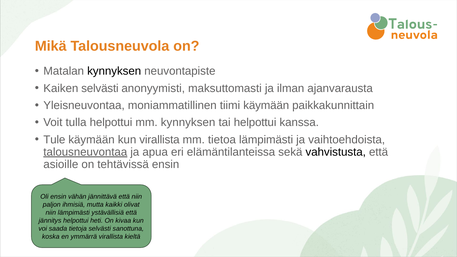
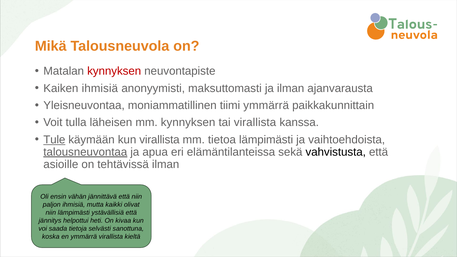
kynnyksen at (114, 71) colour: black -> red
Kaiken selvästi: selvästi -> ihmisiä
tiimi käymään: käymään -> ymmärrä
tulla helpottui: helpottui -> läheisen
tai helpottui: helpottui -> virallista
Tule underline: none -> present
tehtävissä ensin: ensin -> ilman
